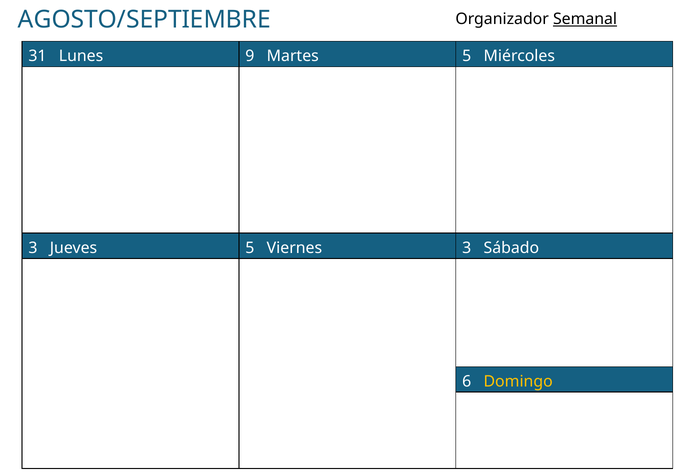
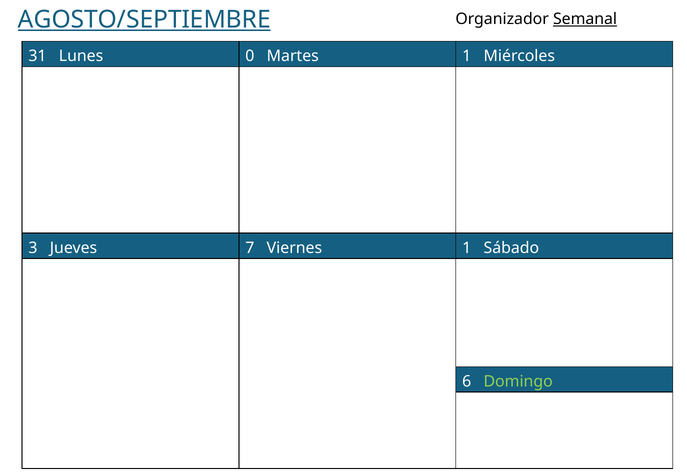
AGOSTO/SEPTIEMBRE underline: none -> present
9: 9 -> 0
Martes 5: 5 -> 1
Jueves 5: 5 -> 7
Viernes 3: 3 -> 1
Domingo colour: yellow -> light green
